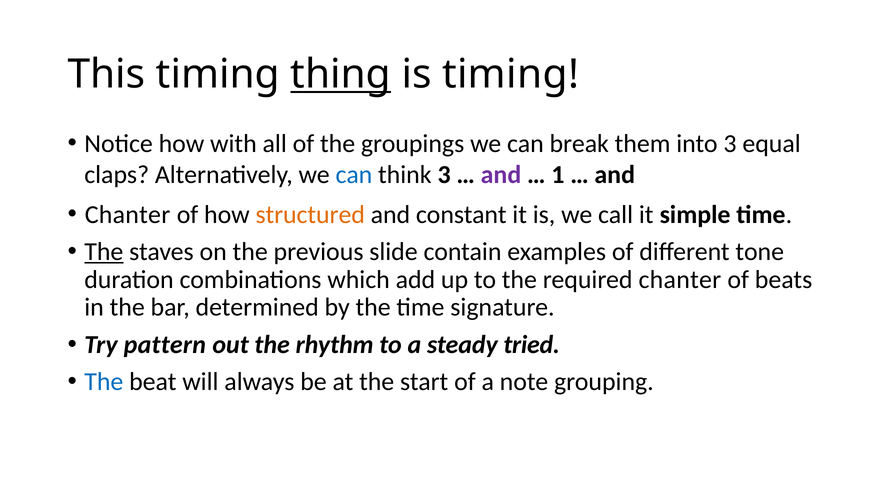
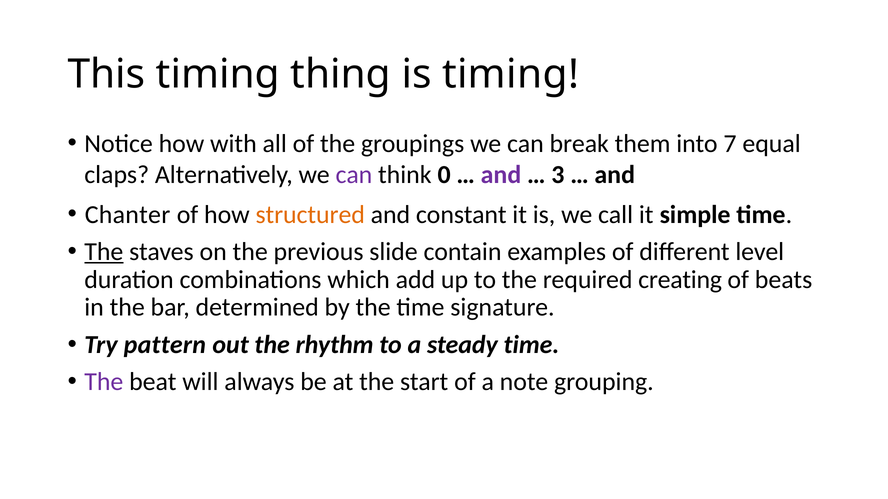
thing underline: present -> none
into 3: 3 -> 7
can at (354, 175) colour: blue -> purple
think 3: 3 -> 0
1: 1 -> 3
tone: tone -> level
required chanter: chanter -> creating
steady tried: tried -> time
The at (104, 382) colour: blue -> purple
